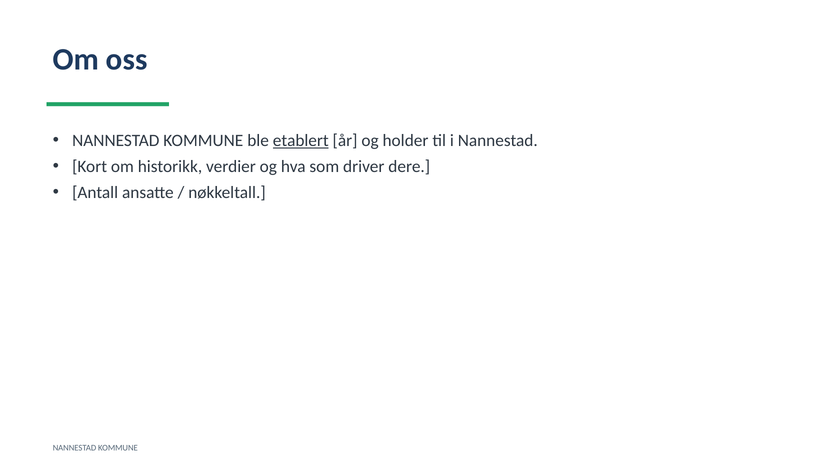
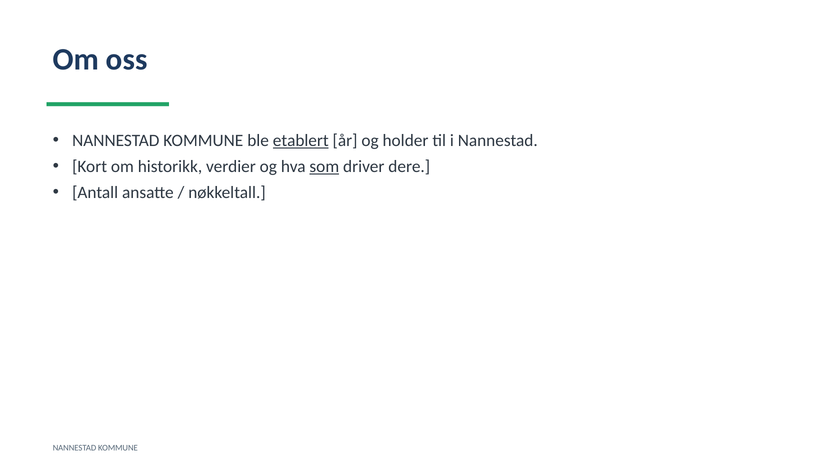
som underline: none -> present
